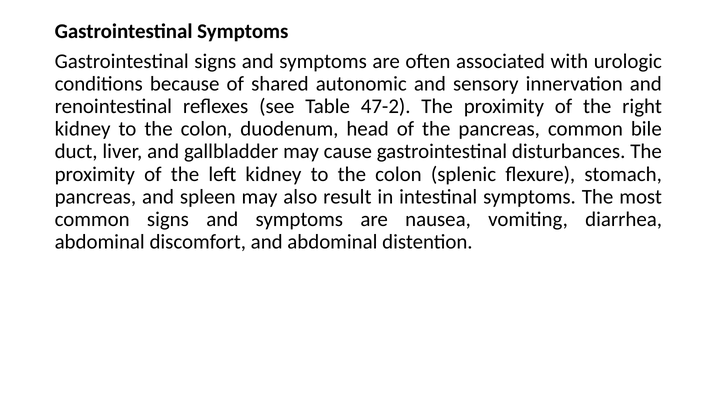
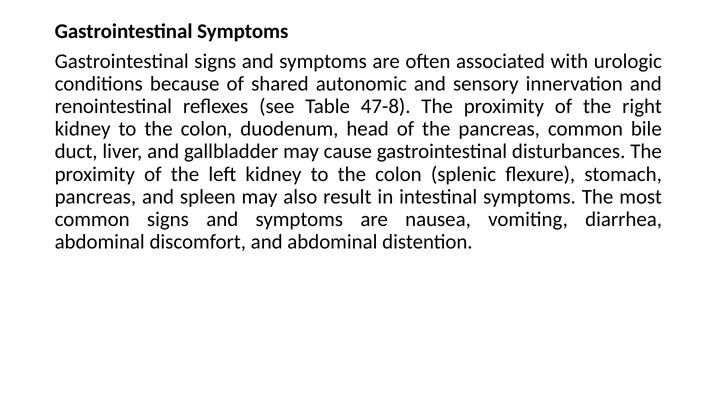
47-2: 47-2 -> 47-8
